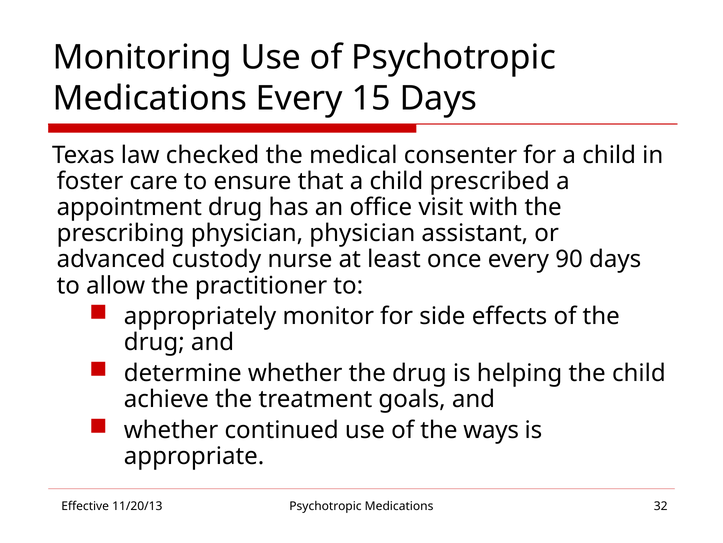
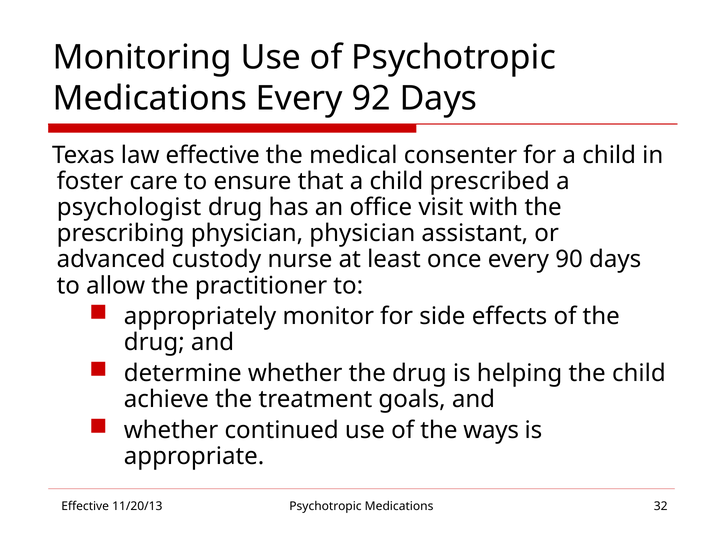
15: 15 -> 92
law checked: checked -> effective
appointment: appointment -> psychologist
